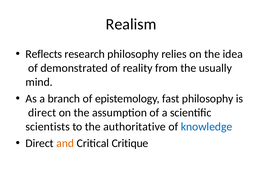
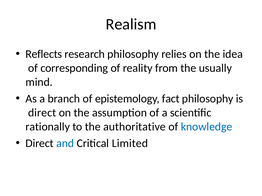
demonstrated: demonstrated -> corresponding
fast: fast -> fact
scientists: scientists -> rationally
and colour: orange -> blue
Critique: Critique -> Limited
